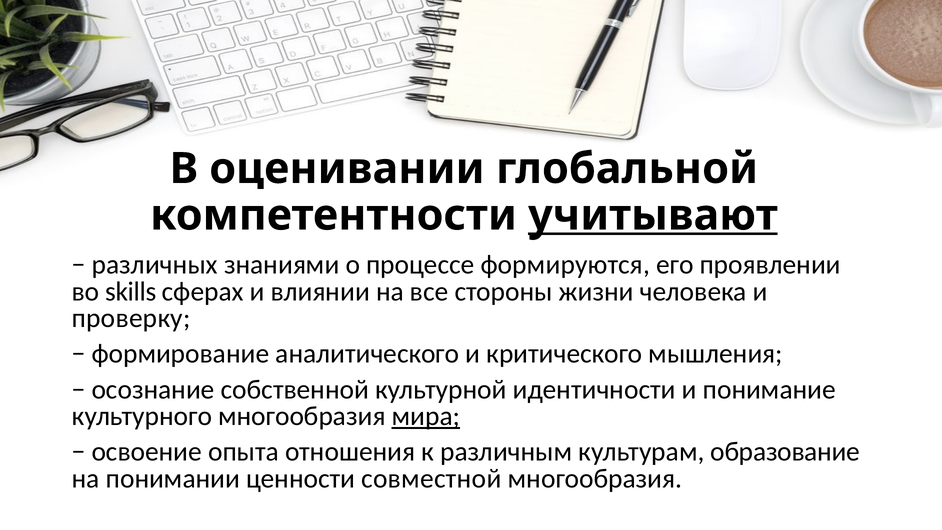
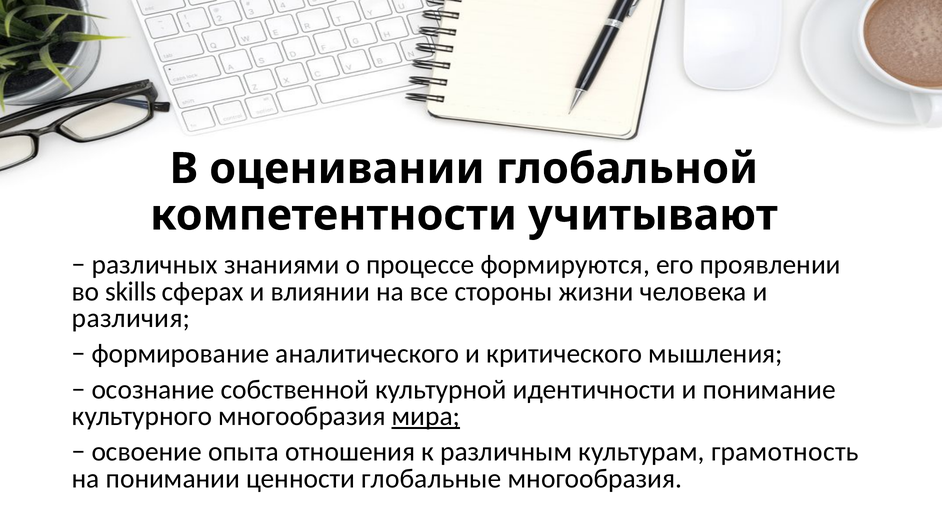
учитывают underline: present -> none
проверку: проверку -> различия
образование: образование -> грамотность
совместной: совместной -> глобальные
